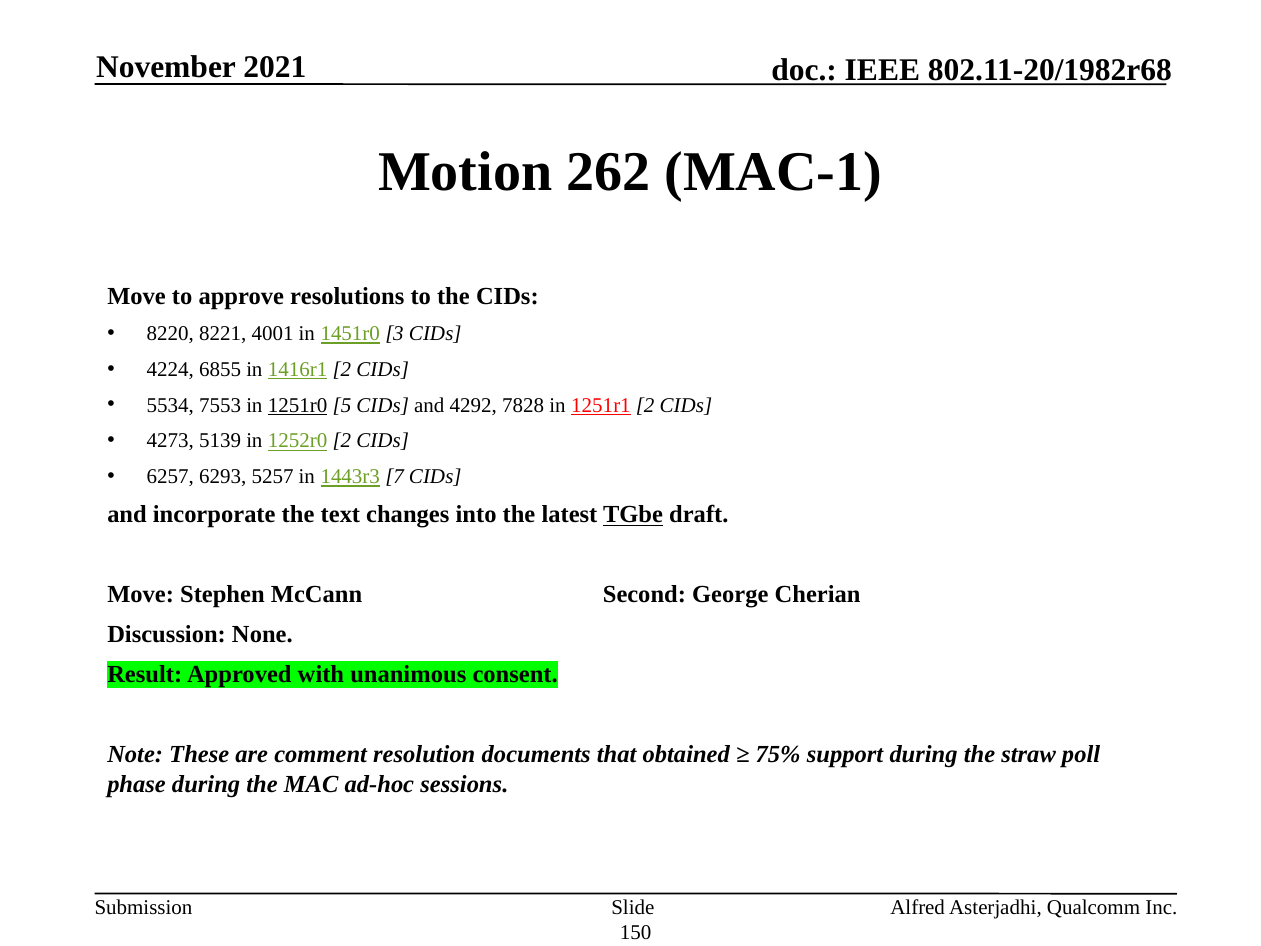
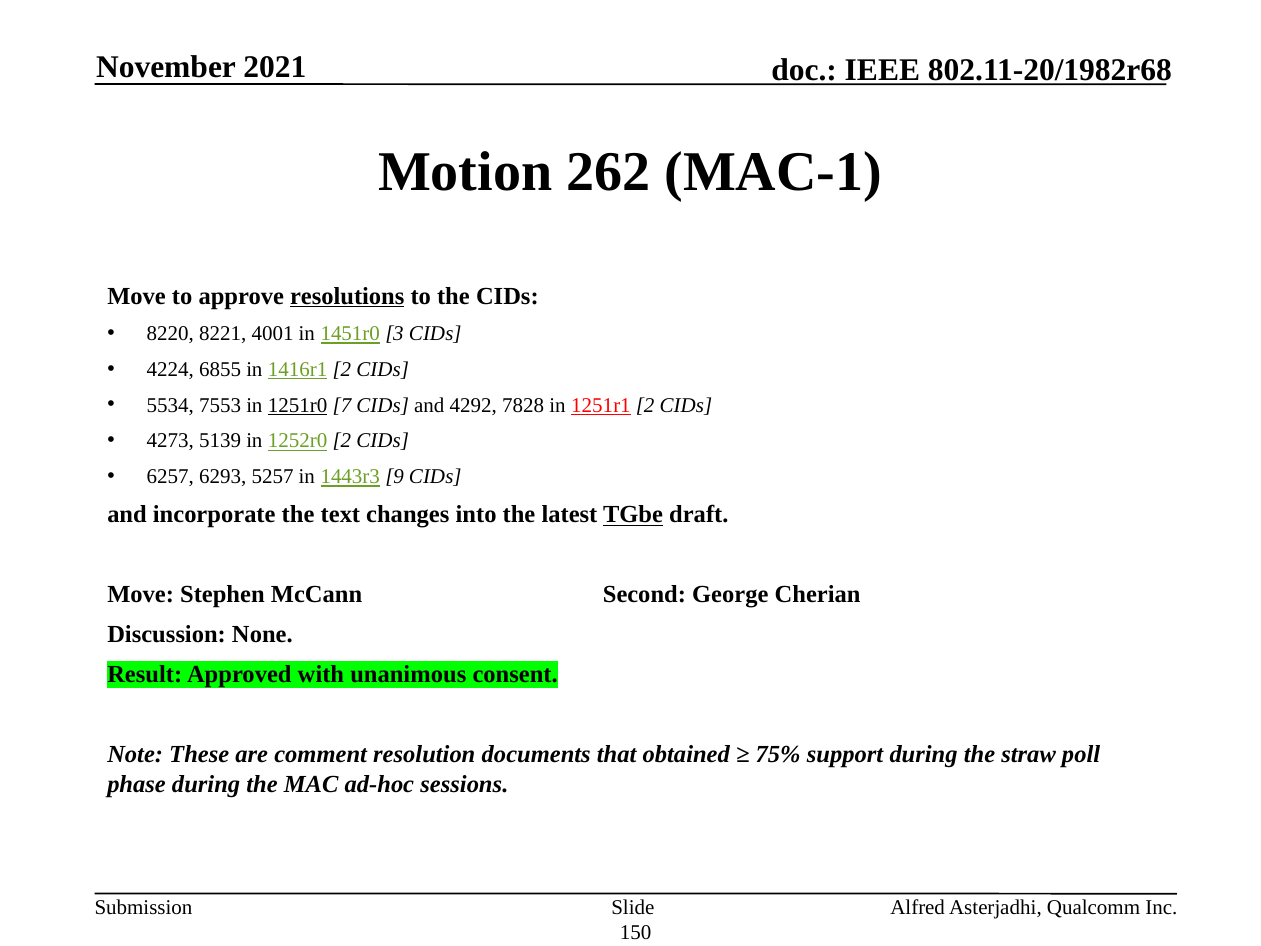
resolutions underline: none -> present
5: 5 -> 7
7: 7 -> 9
